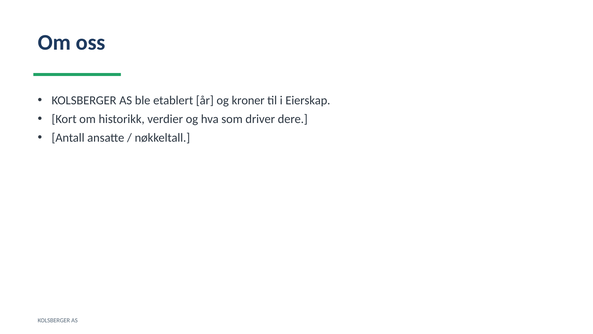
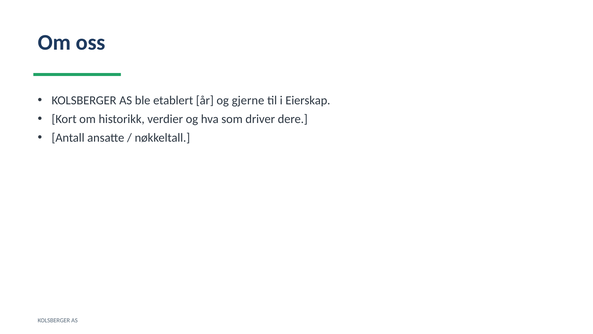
kroner: kroner -> gjerne
